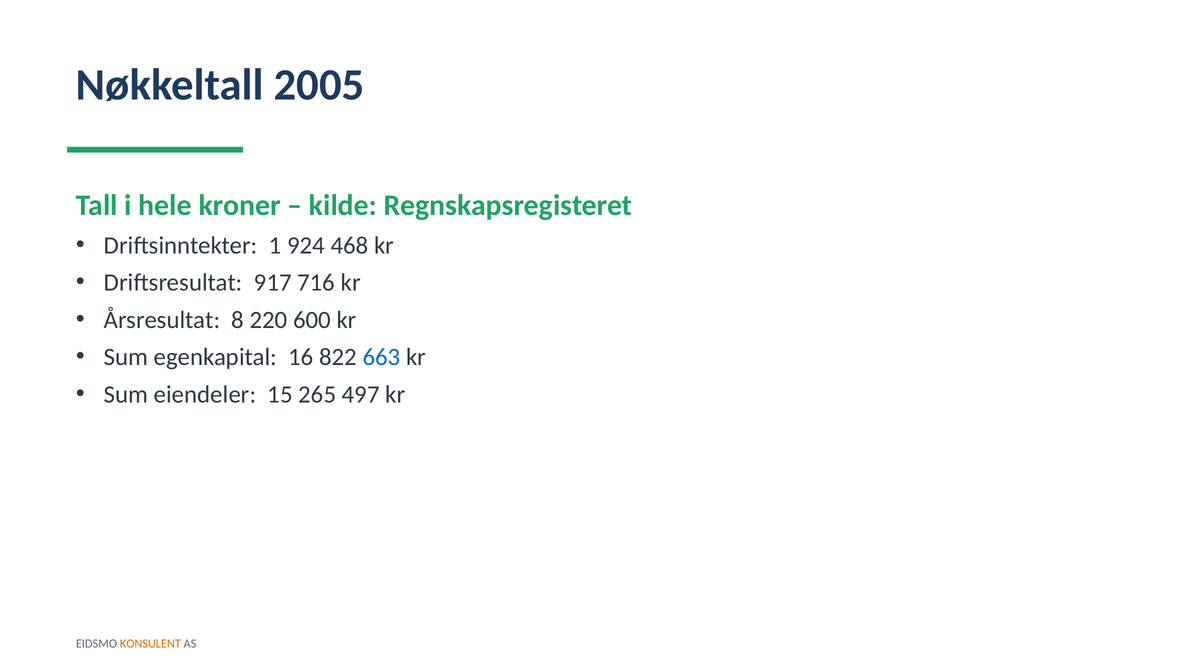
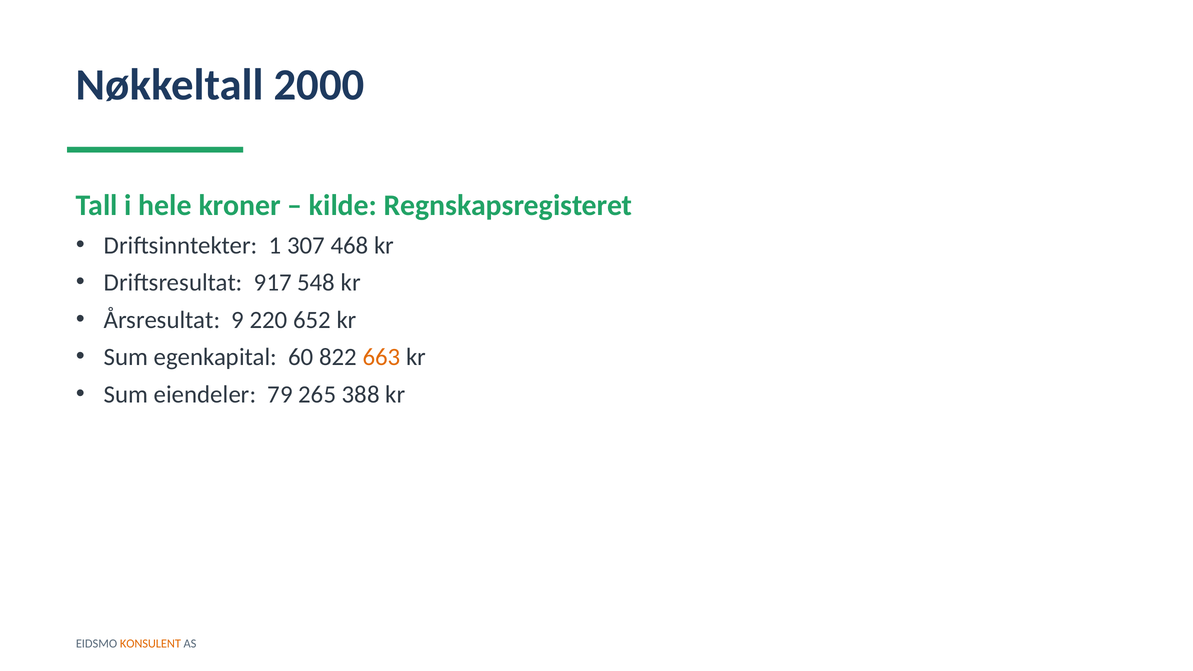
2005: 2005 -> 2000
924: 924 -> 307
716: 716 -> 548
8: 8 -> 9
600: 600 -> 652
16: 16 -> 60
663 colour: blue -> orange
15: 15 -> 79
497: 497 -> 388
